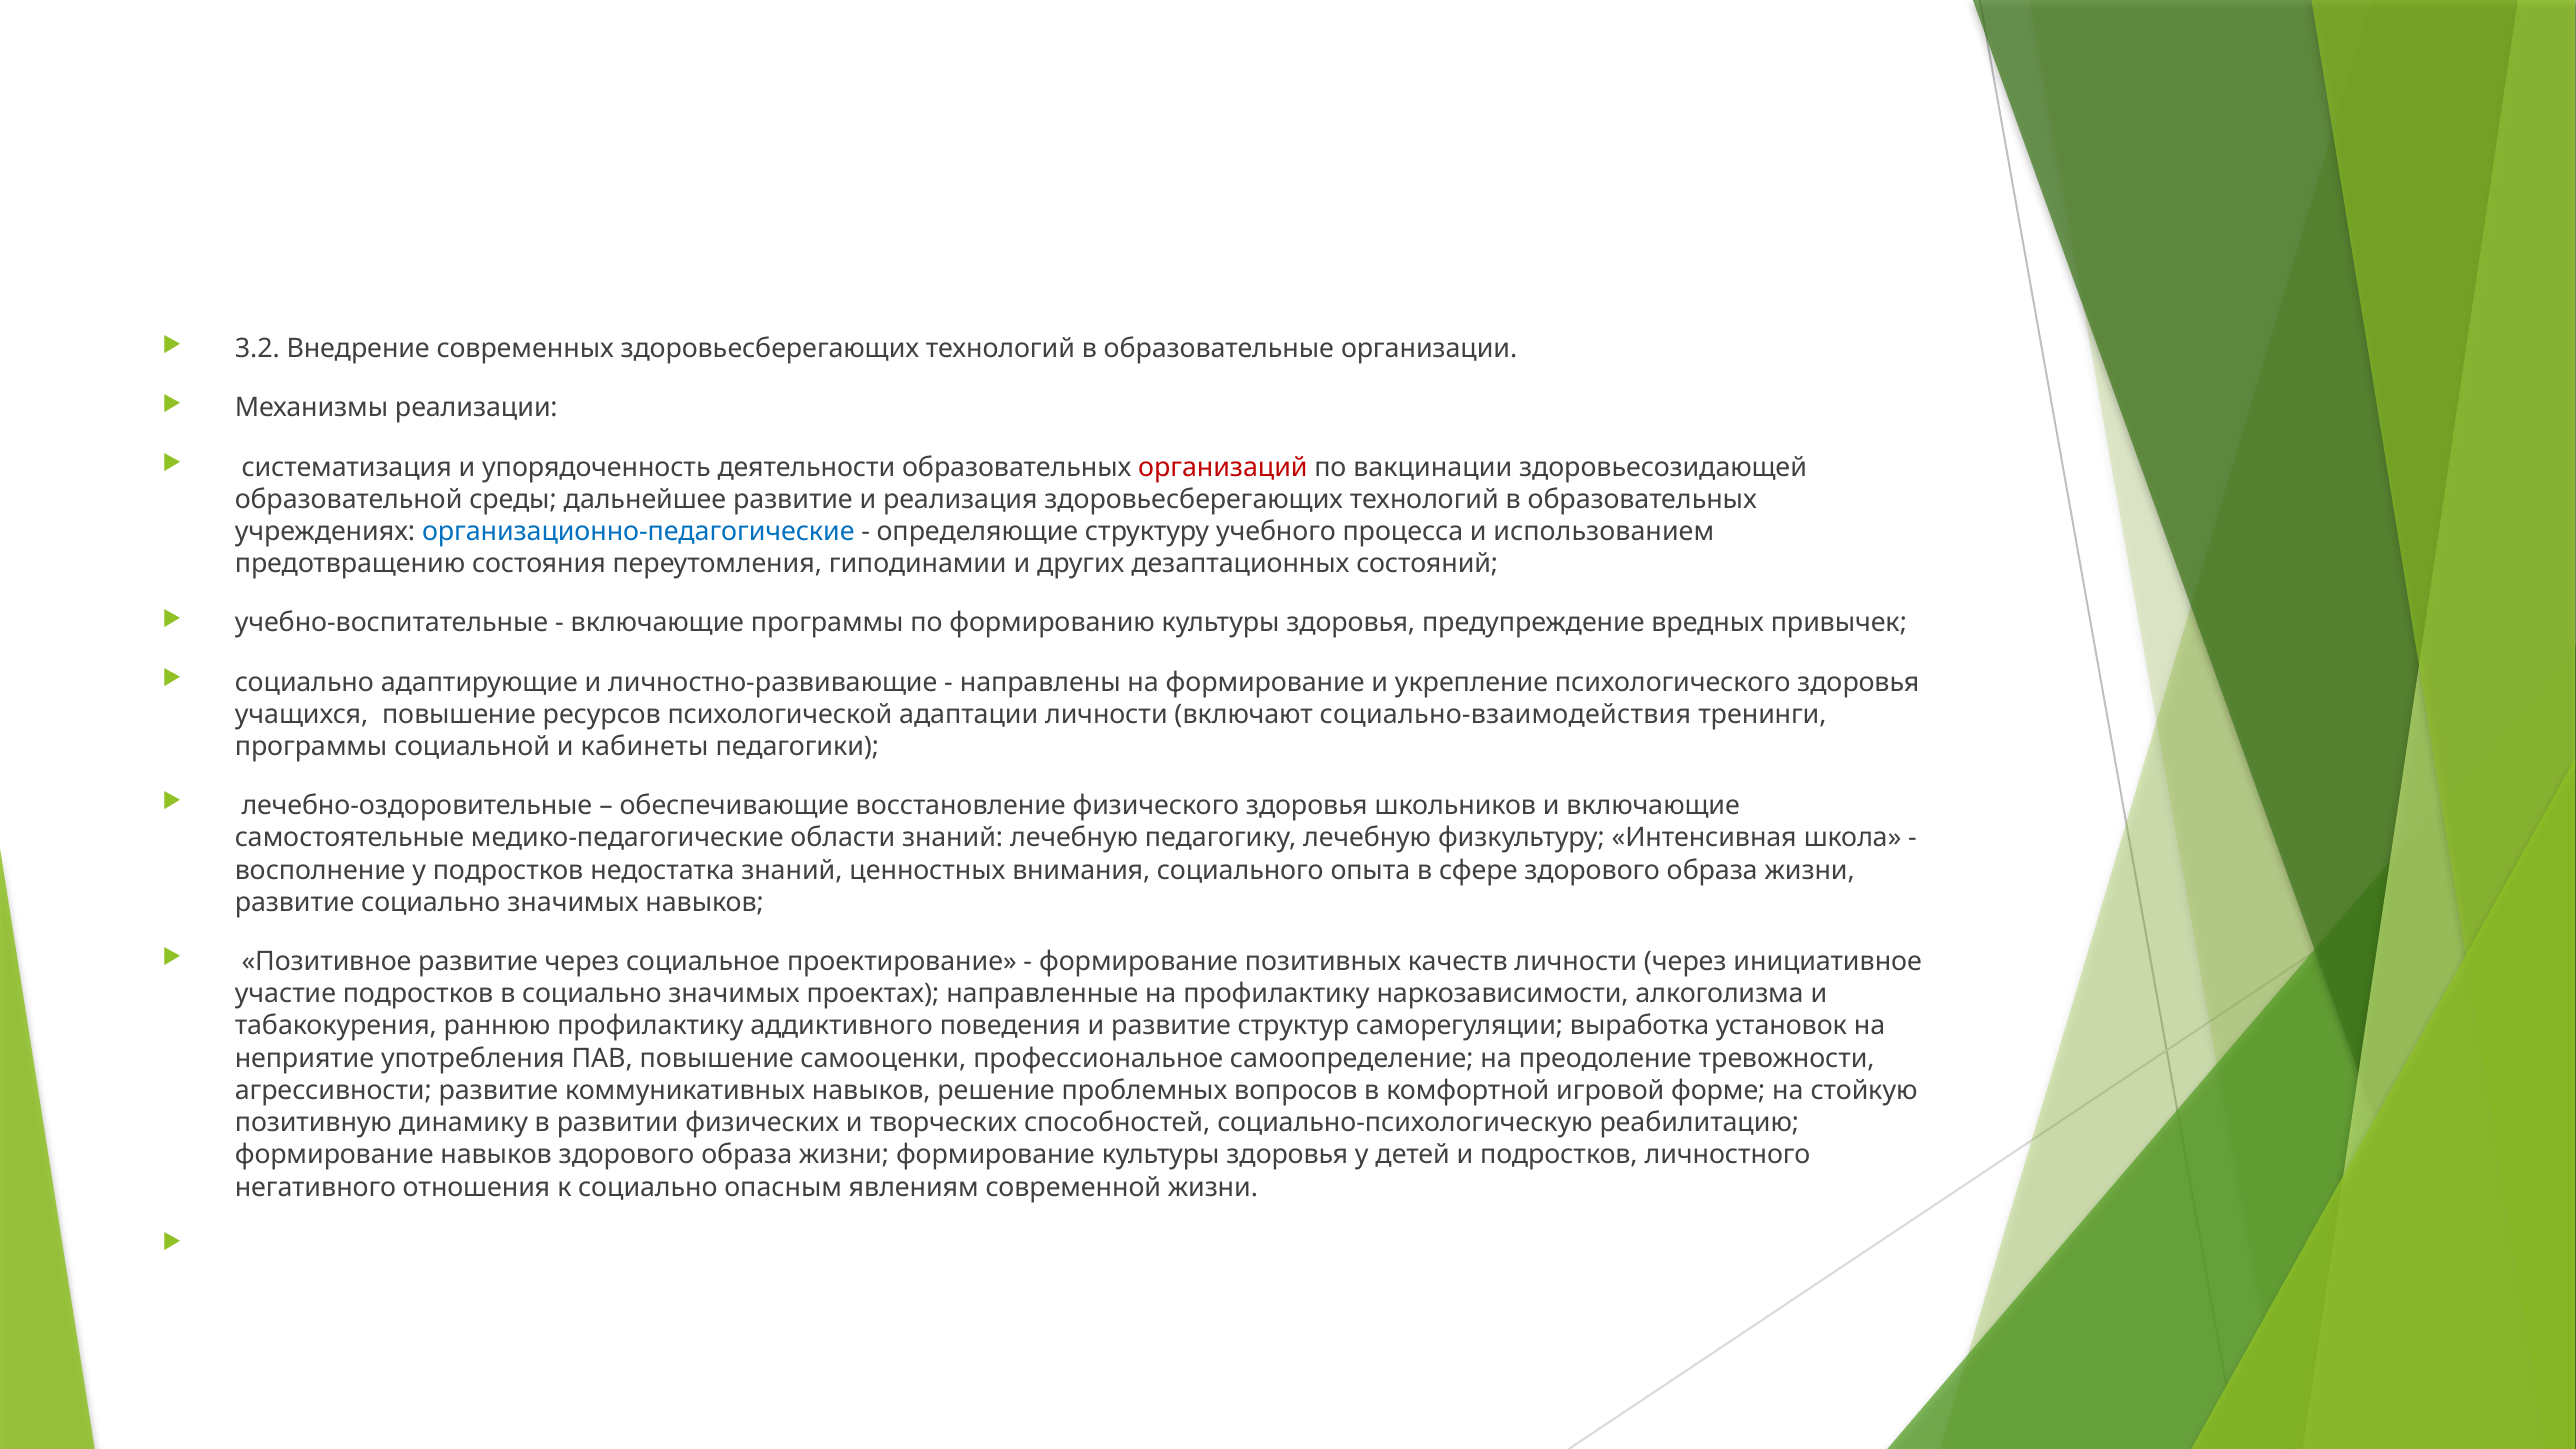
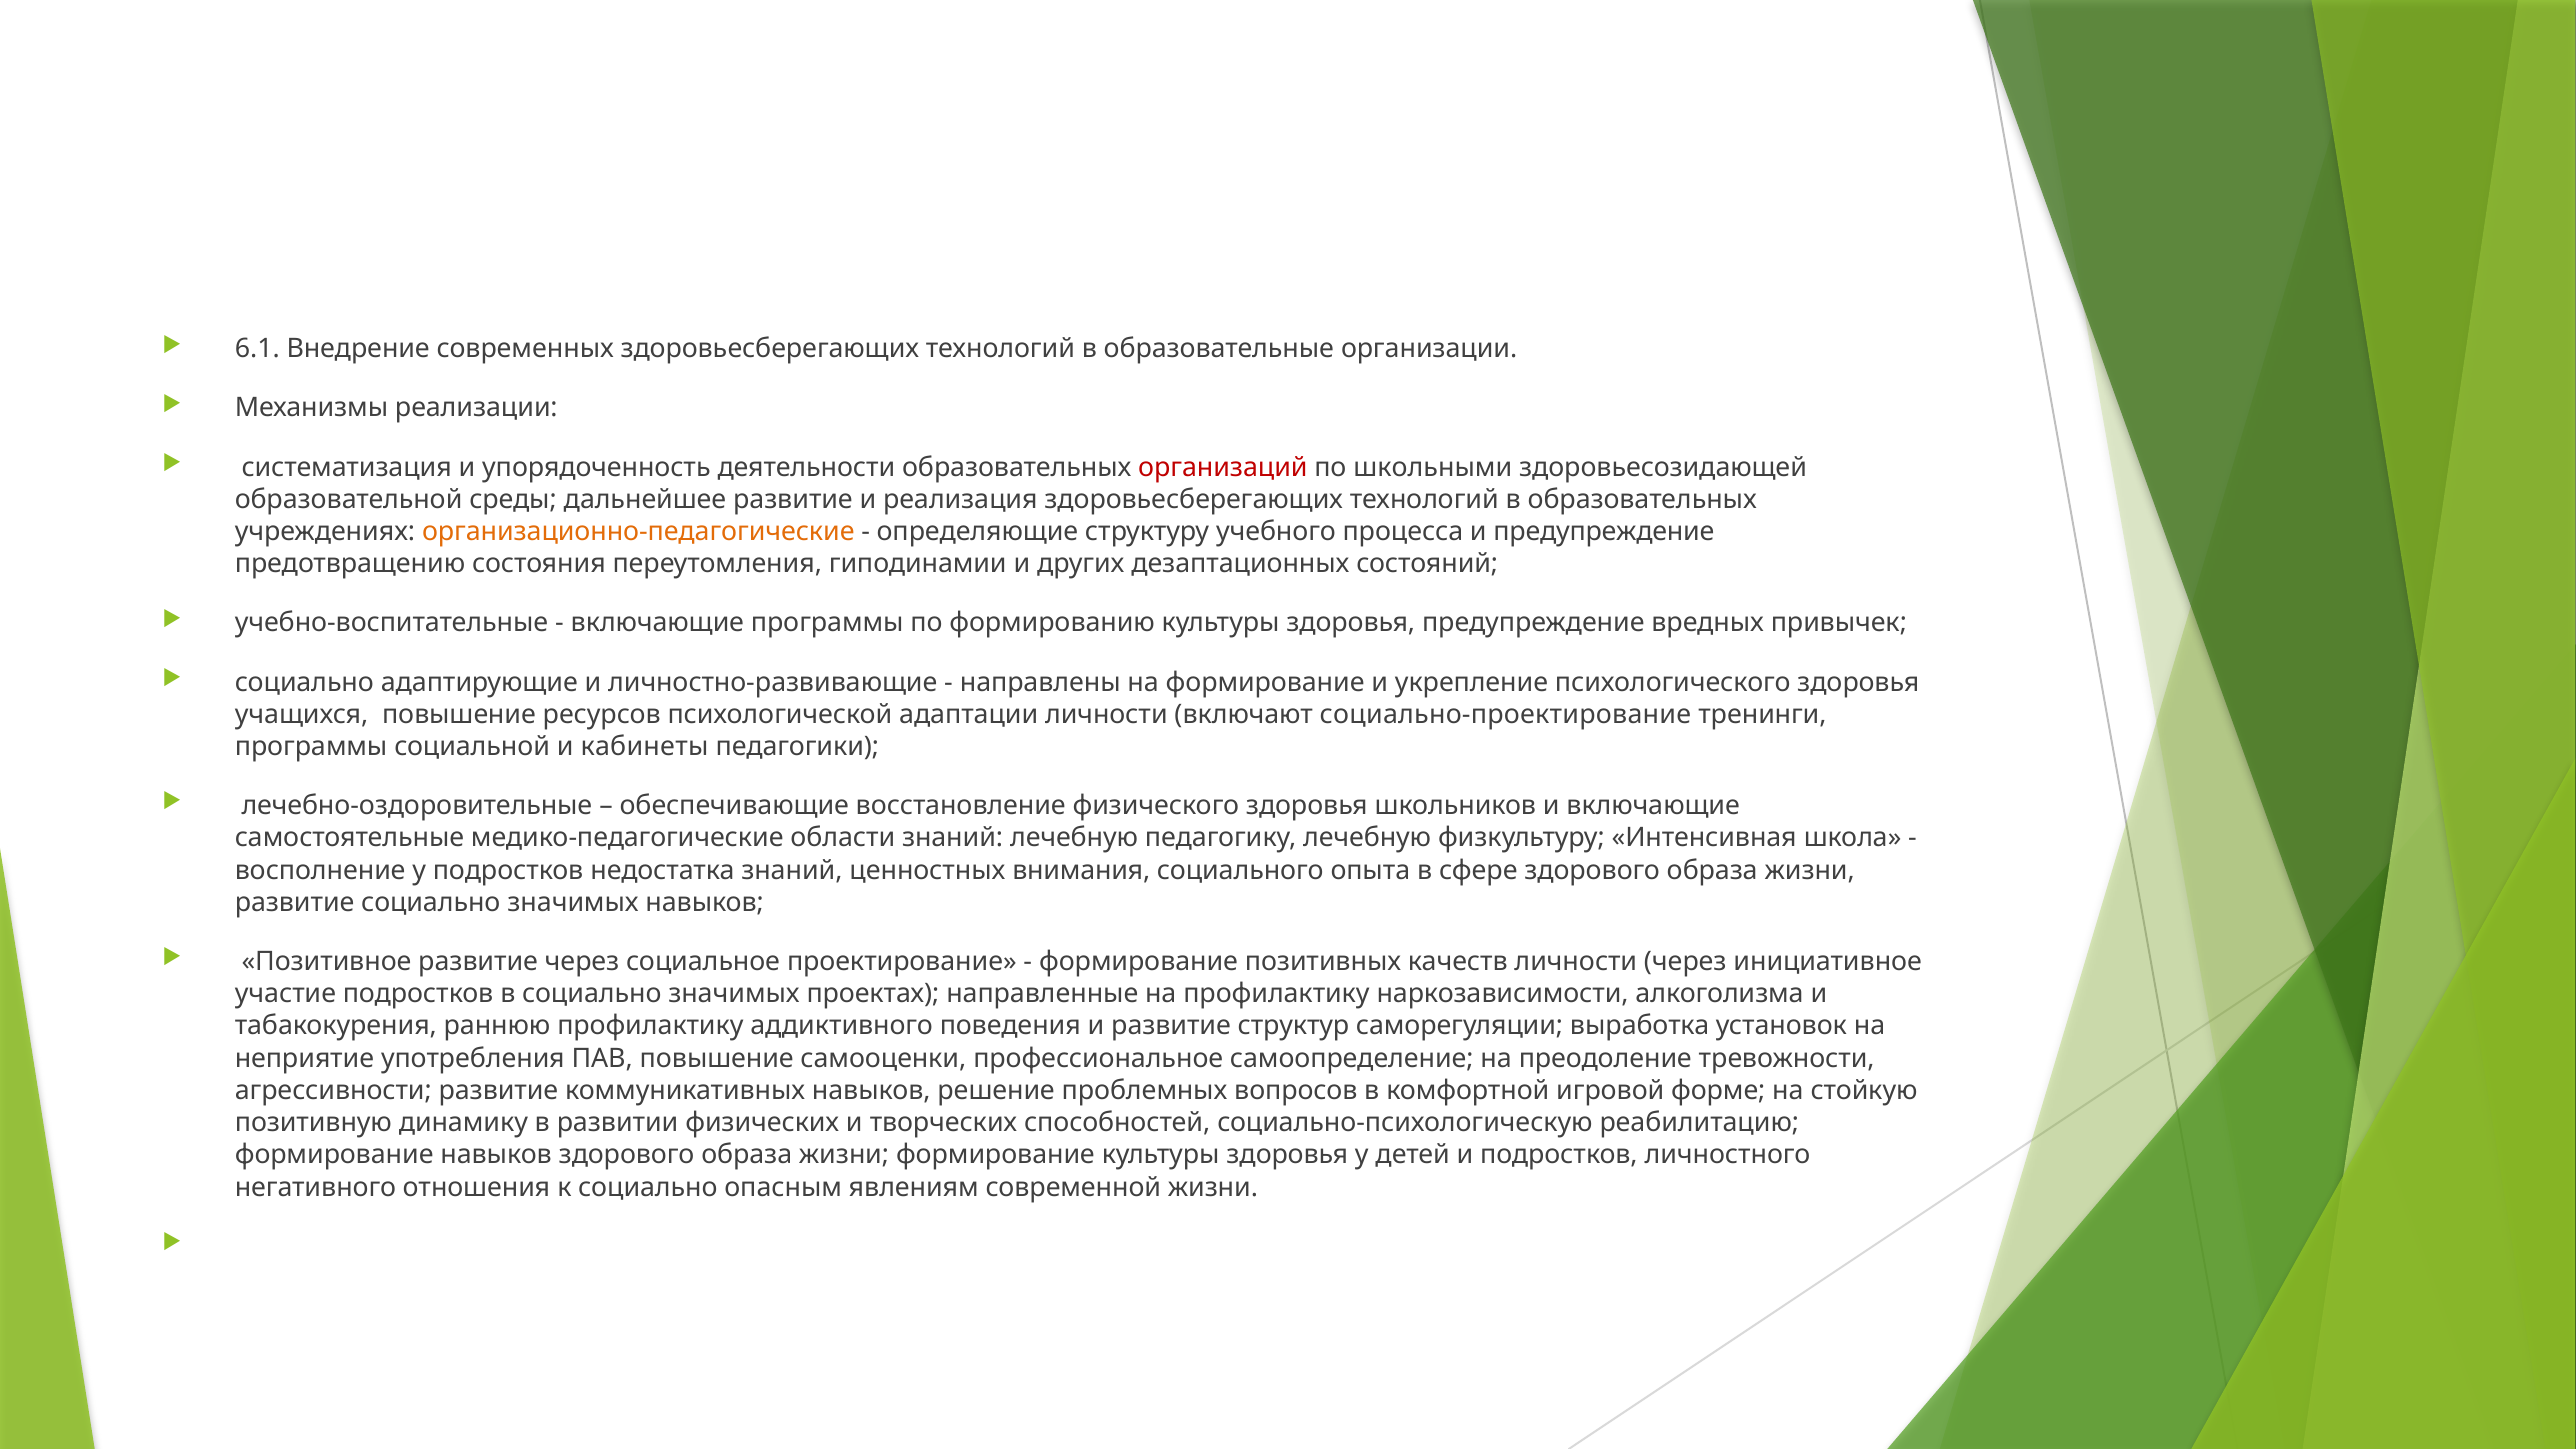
3.2: 3.2 -> 6.1
вакцинации: вакцинации -> школьными
организационно-педагогические colour: blue -> orange
и использованием: использованием -> предупреждение
социально-взаимодействия: социально-взаимодействия -> социально-проектирование
